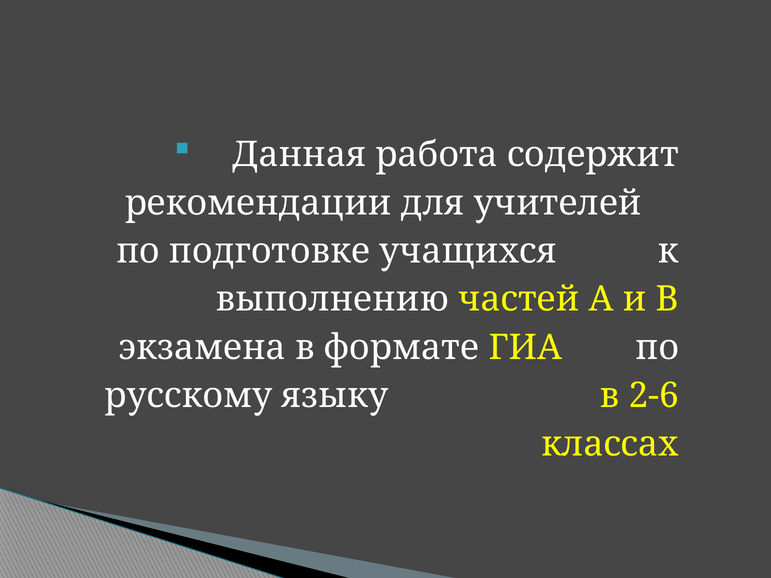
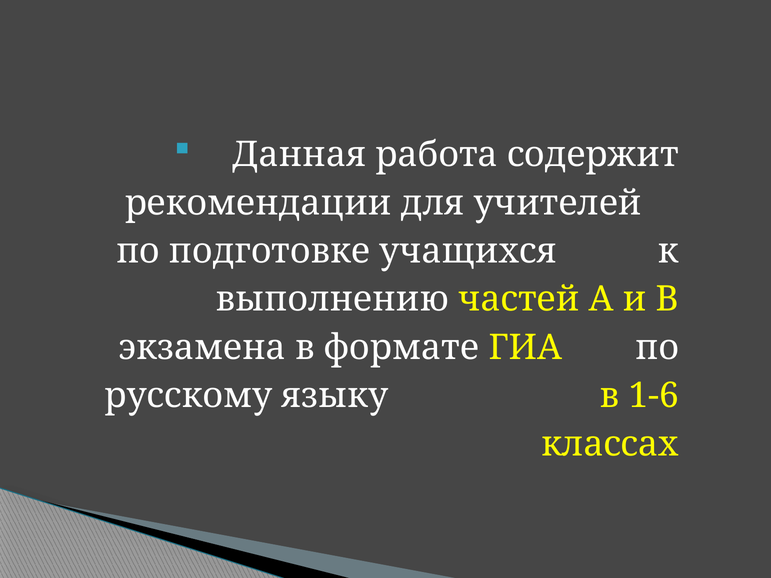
2-6: 2-6 -> 1-6
